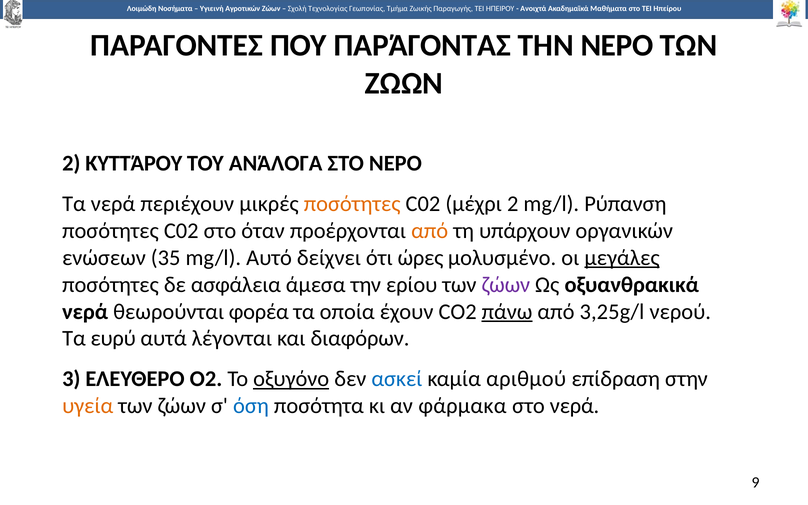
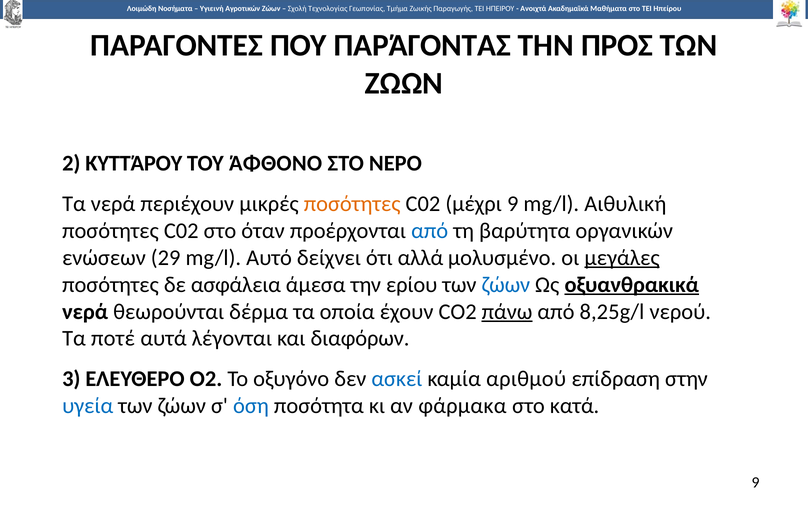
ΤΗΝ ΝΕΡΟ: ΝΕΡΟ -> ΠΡΟΣ
ΑΝΆΛΟΓΑ: ΑΝΆΛΟΓΑ -> ΆΦΘΟΝΟ
μέχρι 2: 2 -> 9
Ρύπανση: Ρύπανση -> Αιθυλική
από at (430, 231) colour: orange -> blue
υπάρχουν: υπάρχουν -> βαρύτητα
35: 35 -> 29
ώρες: ώρες -> αλλά
ζώων at (506, 285) colour: purple -> blue
οξυανθρακικά underline: none -> present
φορέα: φορέα -> δέρμα
3,25g/l: 3,25g/l -> 8,25g/l
ευρύ: ευρύ -> ποτέ
οξυγόνο underline: present -> none
υγεία colour: orange -> blue
στο νερά: νερά -> κατά
